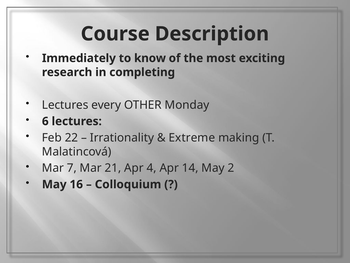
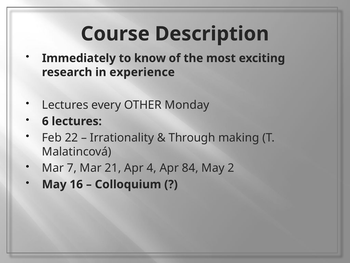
completing: completing -> experience
Extreme: Extreme -> Through
14: 14 -> 84
